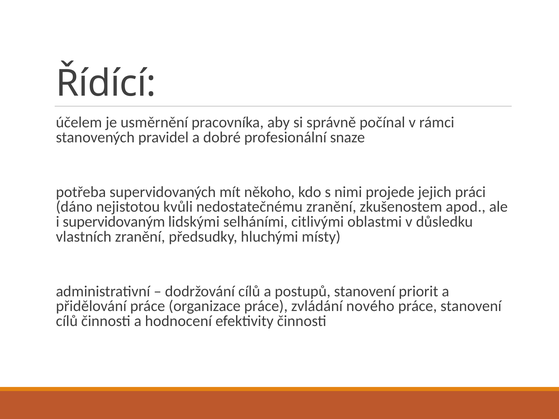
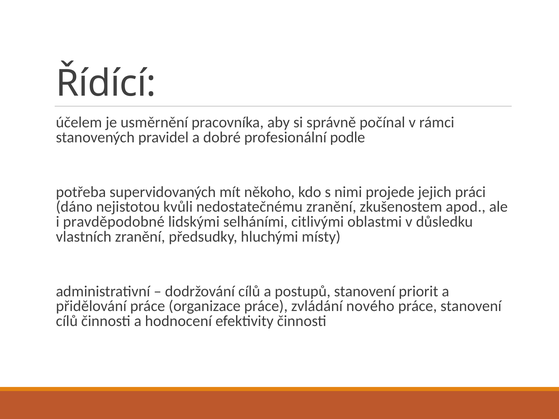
snaze: snaze -> podle
supervidovaným: supervidovaným -> pravděpodobné
